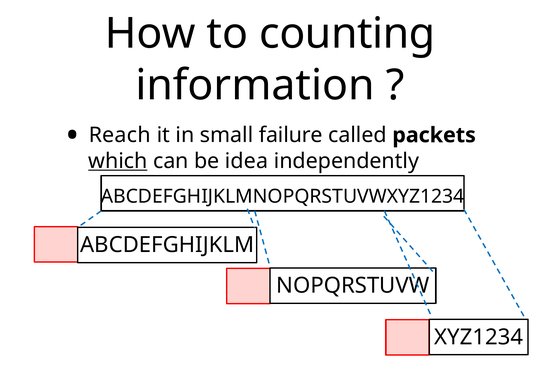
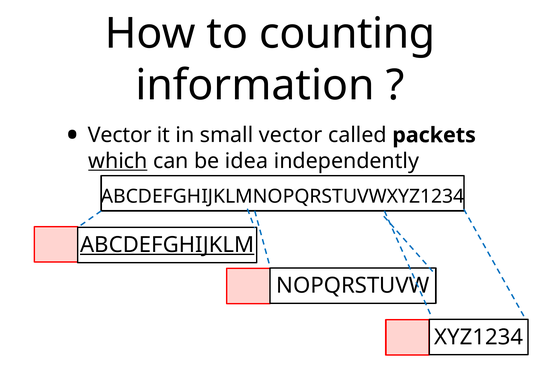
Reach at (120, 135): Reach -> Vector
small failure: failure -> vector
ABCDEFGHIJKLM underline: none -> present
